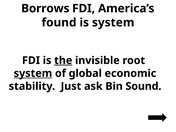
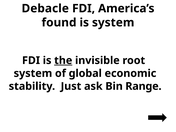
Borrows: Borrows -> Debacle
system at (33, 73) underline: present -> none
Sound: Sound -> Range
